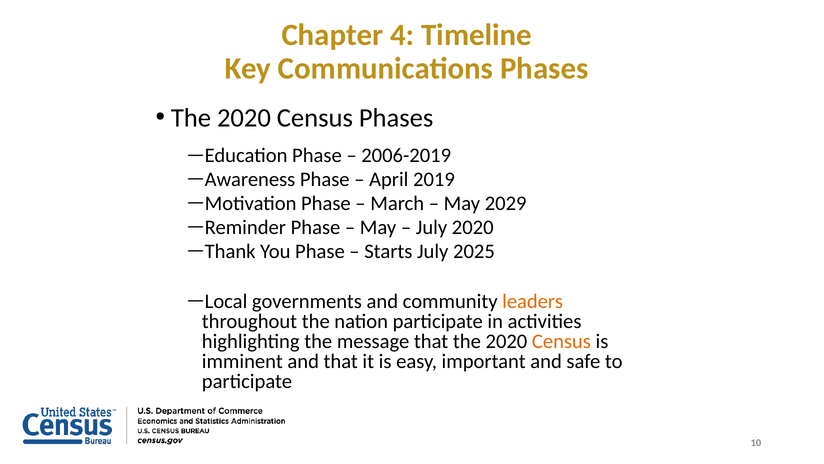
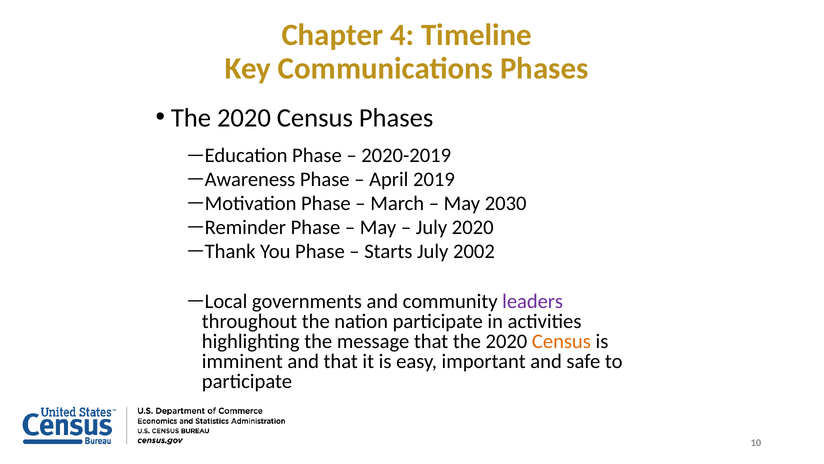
2006-2019: 2006-2019 -> 2020-2019
2029: 2029 -> 2030
2025: 2025 -> 2002
leaders colour: orange -> purple
